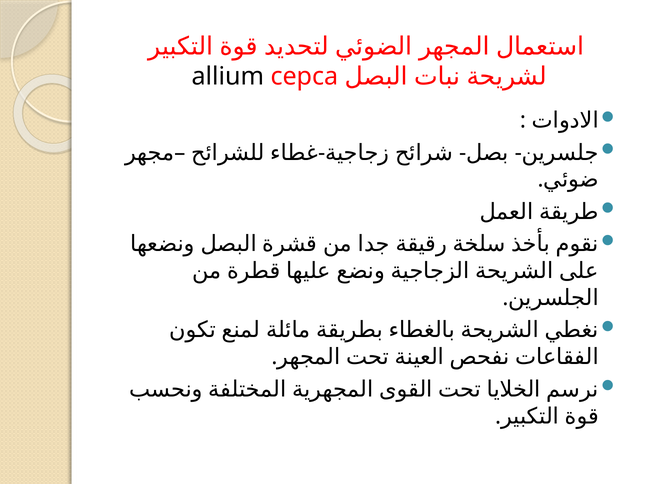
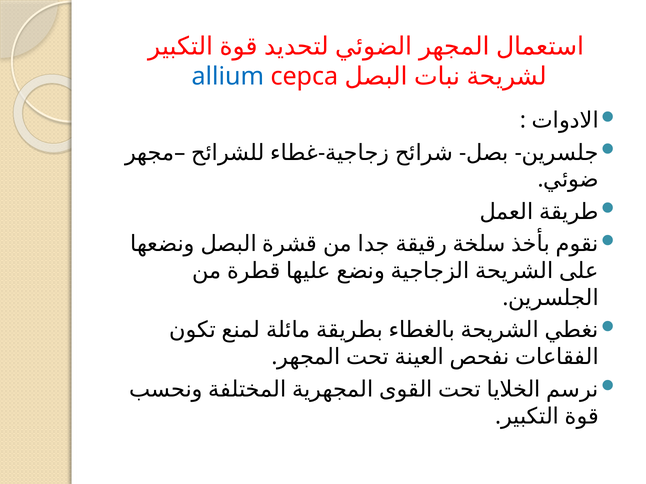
allium colour: black -> blue
